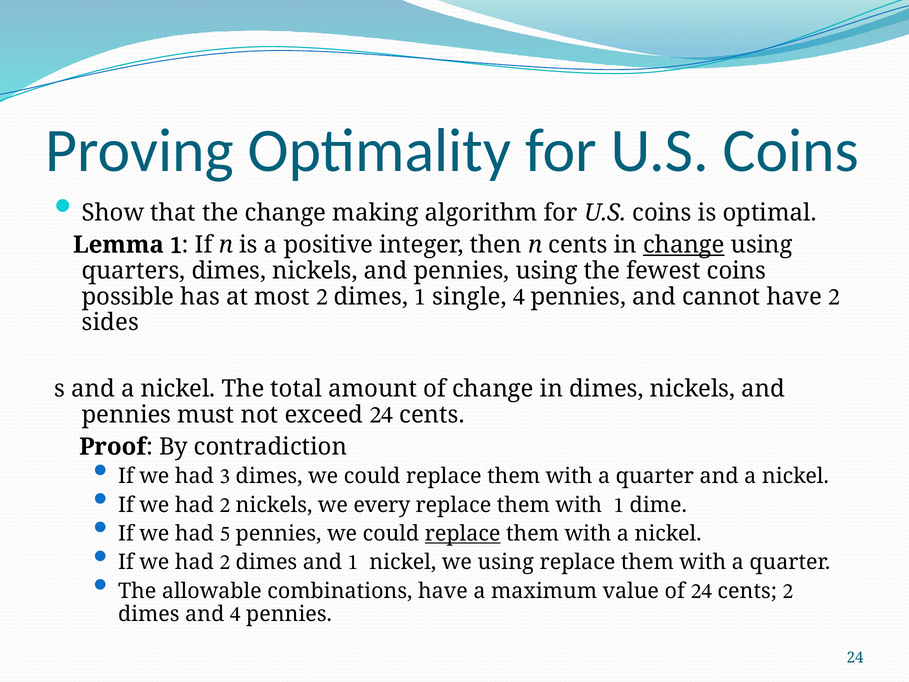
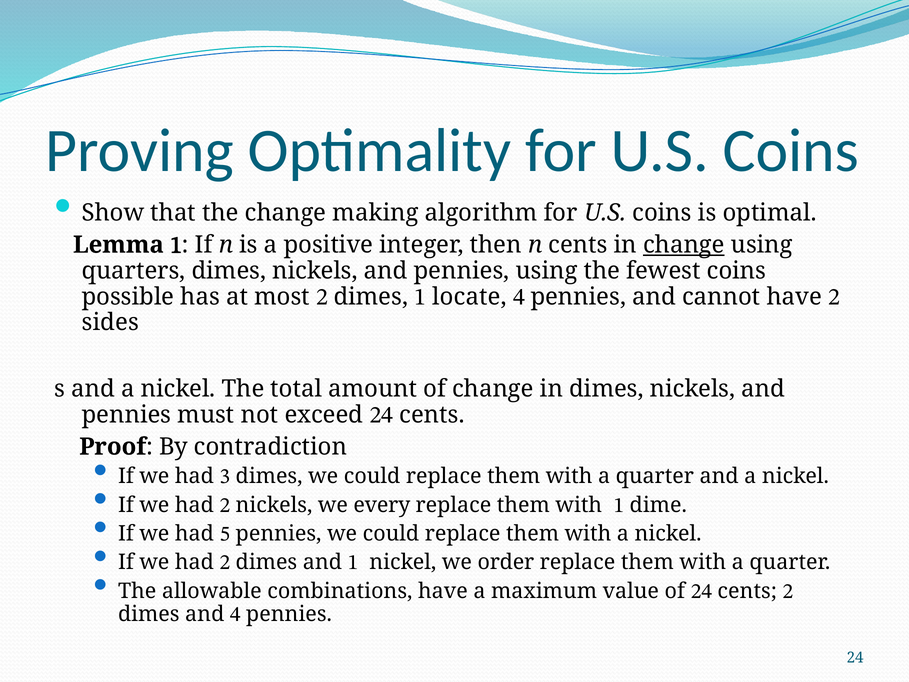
single: single -> locate
replace at (463, 533) underline: present -> none
we using: using -> order
